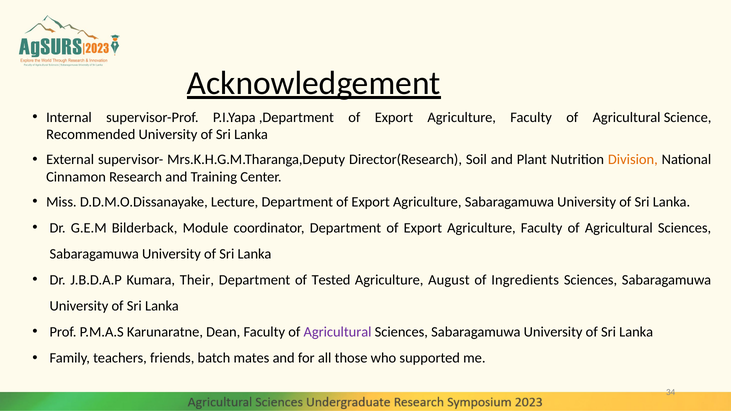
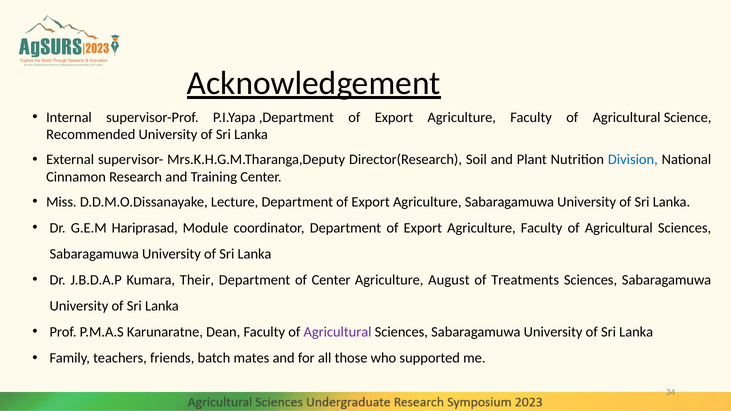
Division colour: orange -> blue
Bilderback: Bilderback -> Hariprasad
of Tested: Tested -> Center
Ingredients: Ingredients -> Treatments
